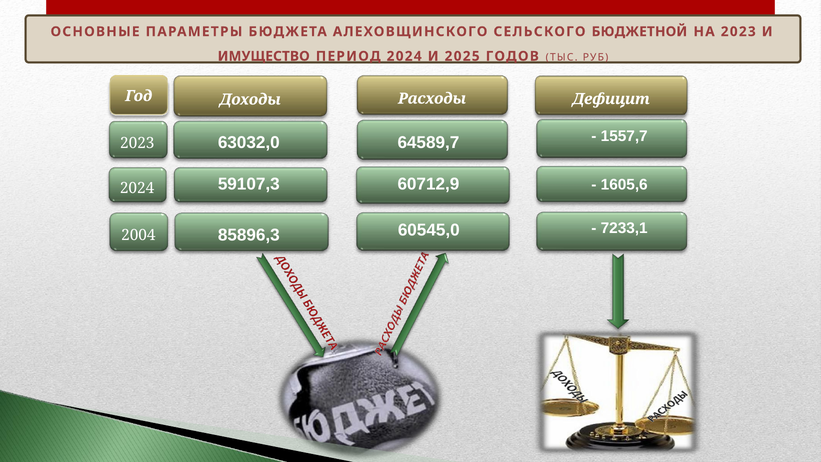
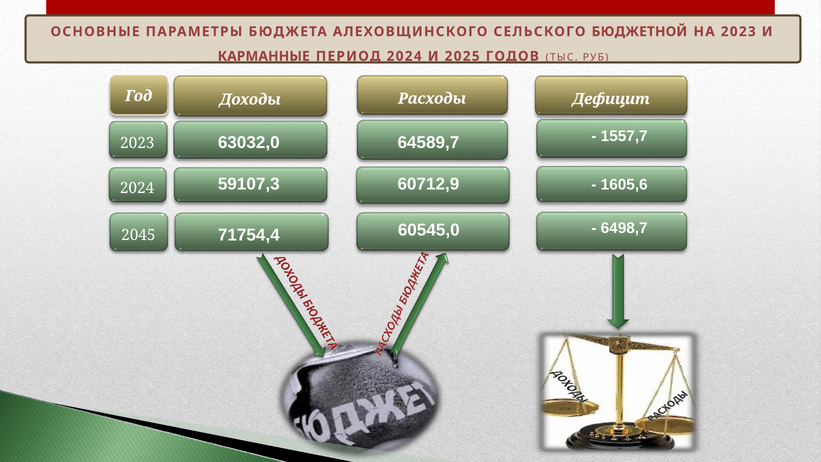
ИМУЩЕСТВО: ИМУЩЕСТВО -> КАРМАННЫЕ
7233,1: 7233,1 -> 6498,7
85896,3: 85896,3 -> 71754,4
2004: 2004 -> 2045
